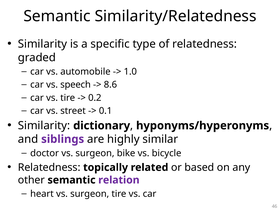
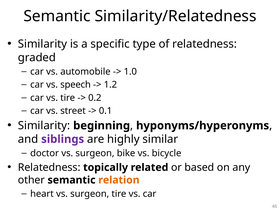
8.6: 8.6 -> 1.2
dictionary: dictionary -> beginning
relation colour: purple -> orange
